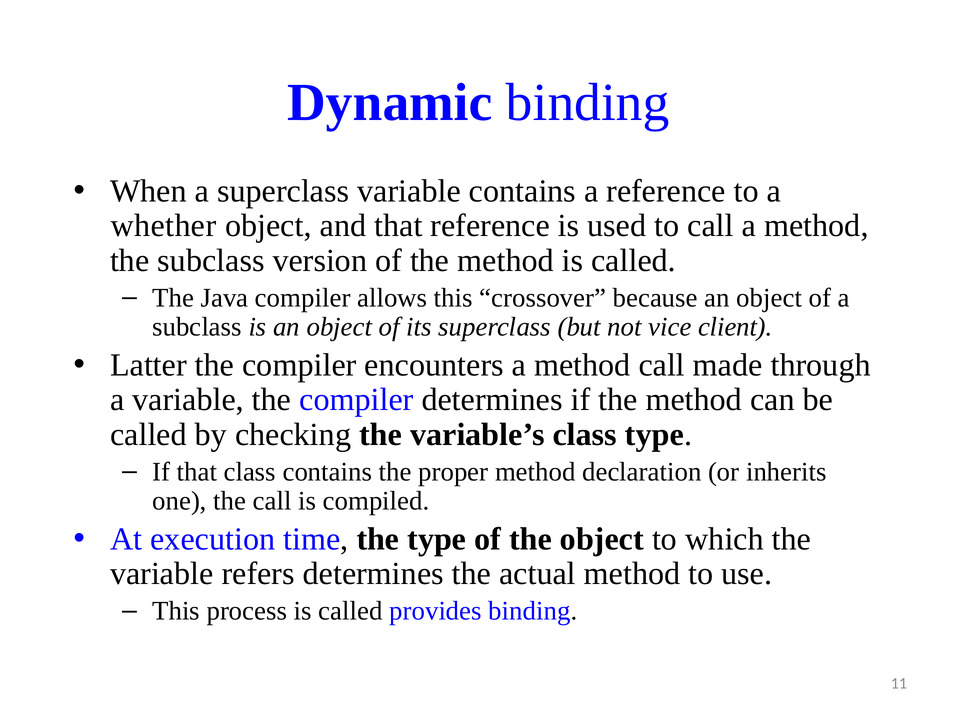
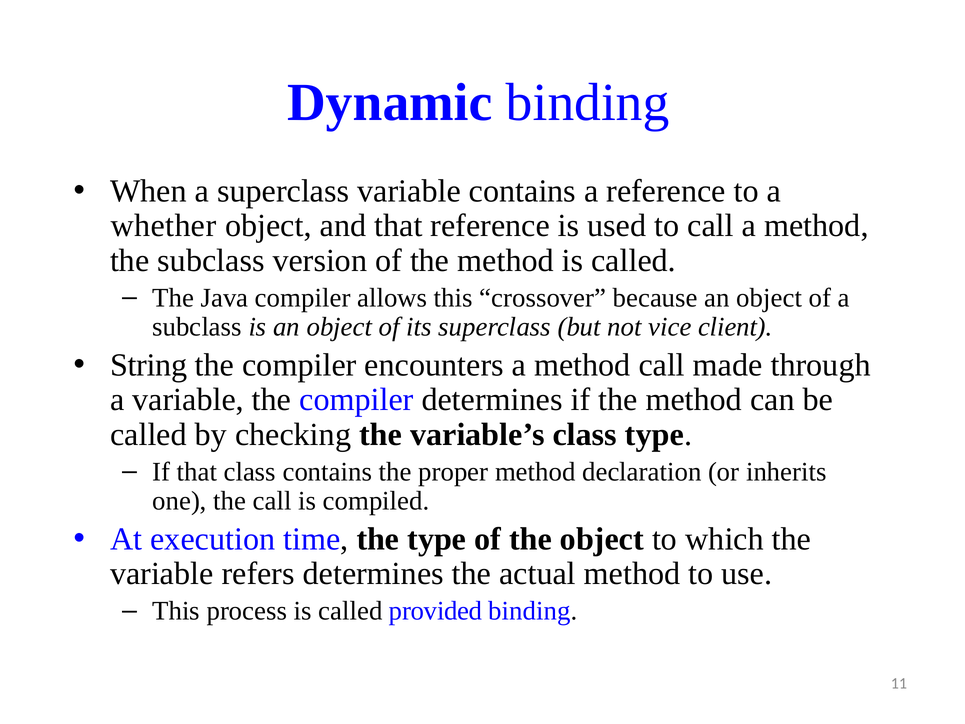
Latter: Latter -> String
provides: provides -> provided
